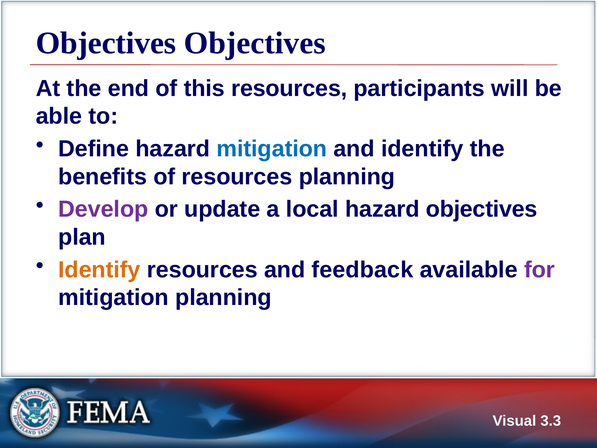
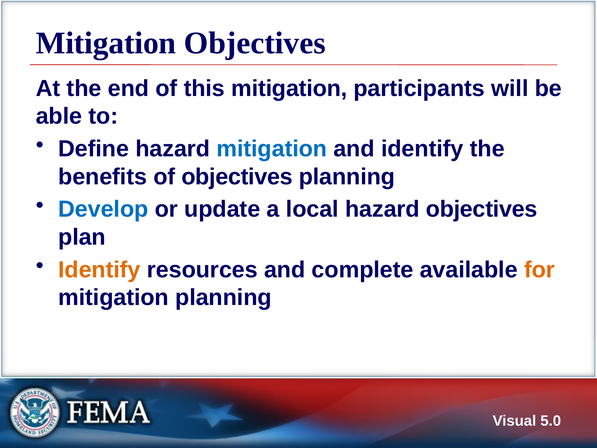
Objectives at (106, 43): Objectives -> Mitigation
this resources: resources -> mitigation
of resources: resources -> objectives
Develop colour: purple -> blue
feedback: feedback -> complete
for colour: purple -> orange
3.3: 3.3 -> 5.0
